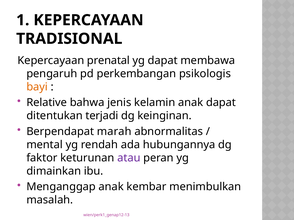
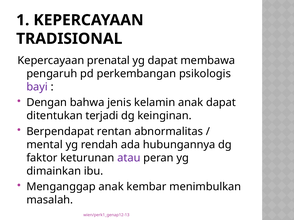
bayi colour: orange -> purple
Relative: Relative -> Dengan
marah: marah -> rentan
